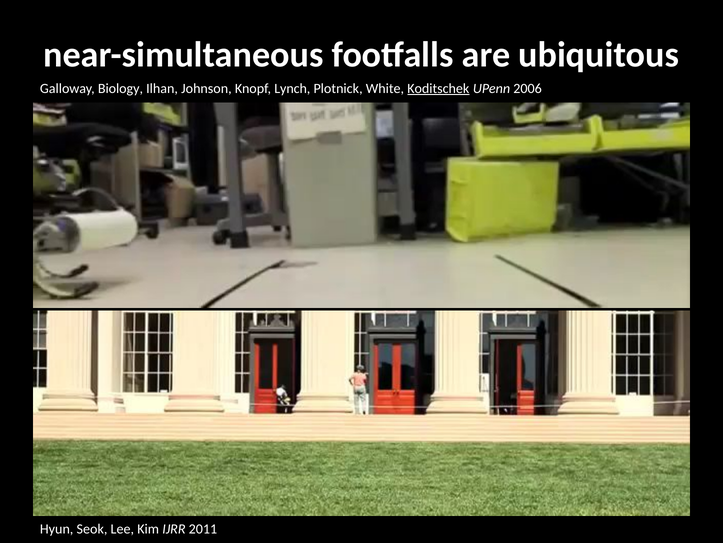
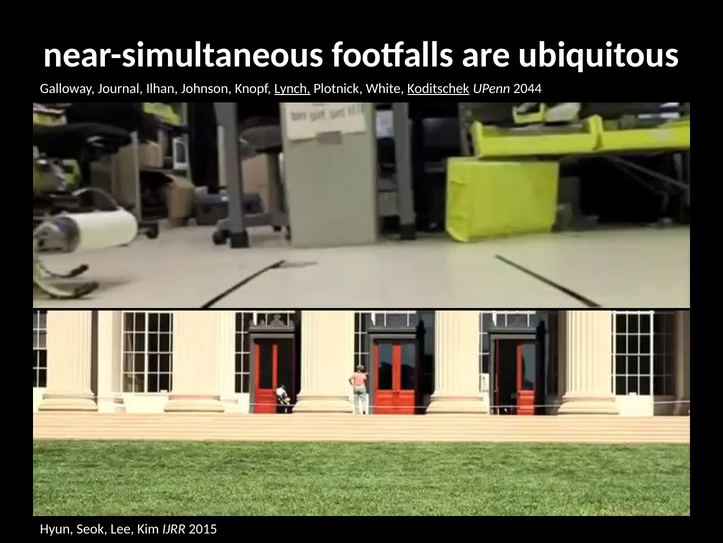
Biology: Biology -> Journal
Lynch underline: none -> present
2006: 2006 -> 2044
2011: 2011 -> 2015
